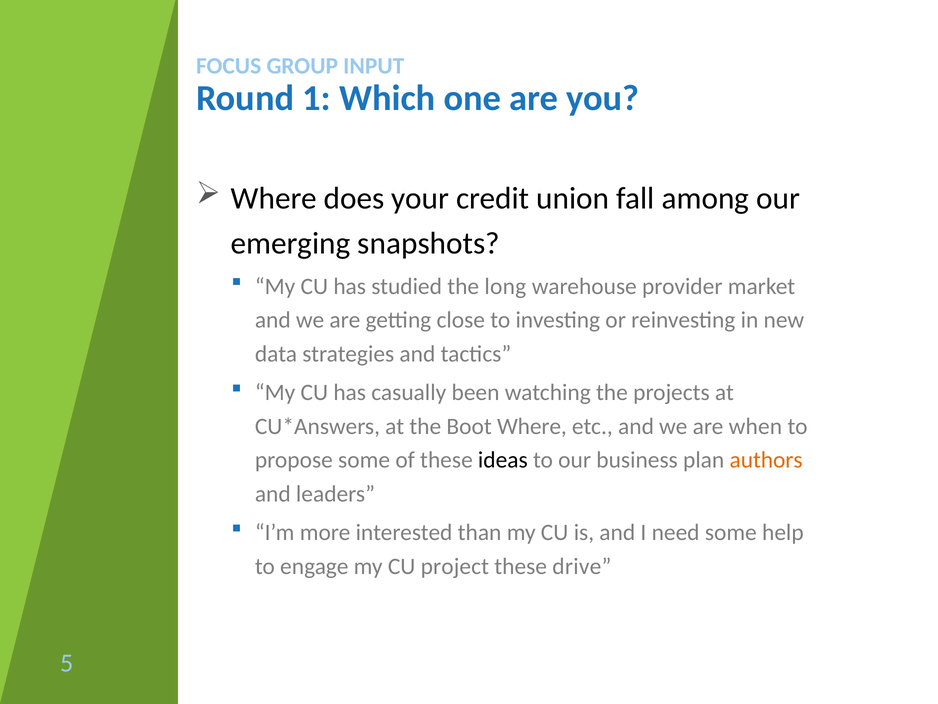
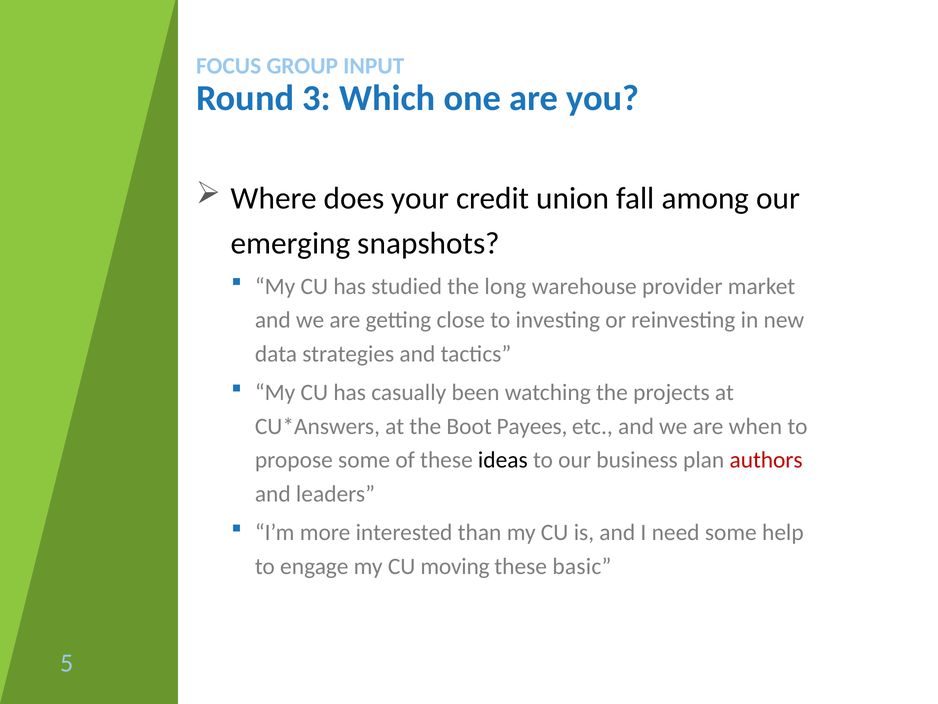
1: 1 -> 3
Boot Where: Where -> Payees
authors colour: orange -> red
project: project -> moving
drive: drive -> basic
